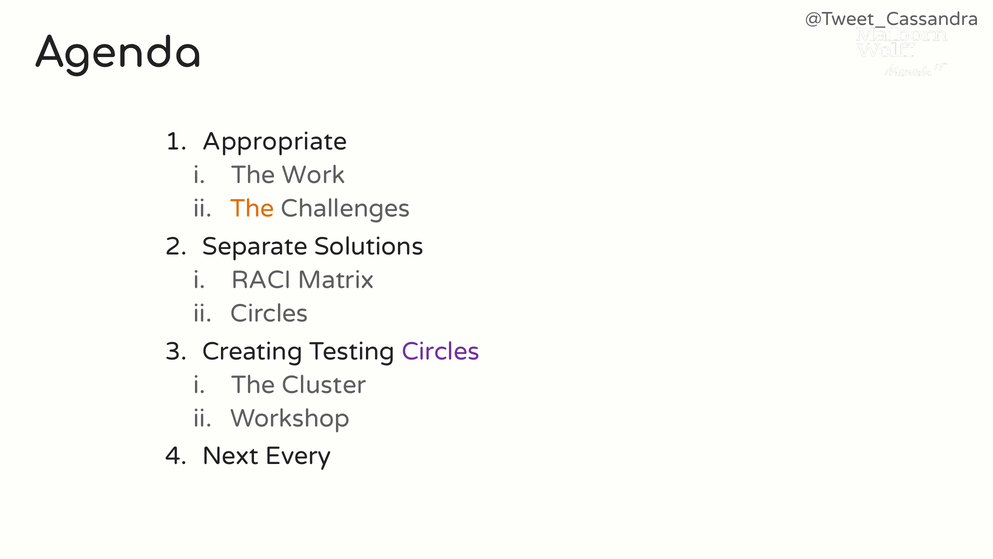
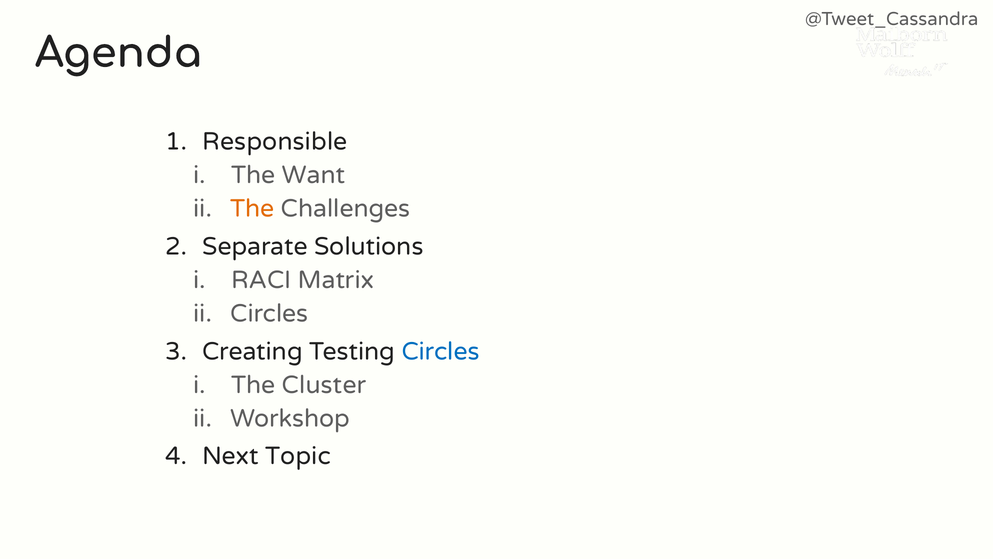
Appropriate: Appropriate -> Responsible
Work: Work -> Want
Circles at (441, 351) colour: purple -> blue
Every: Every -> Topic
